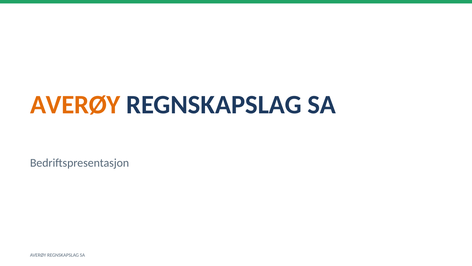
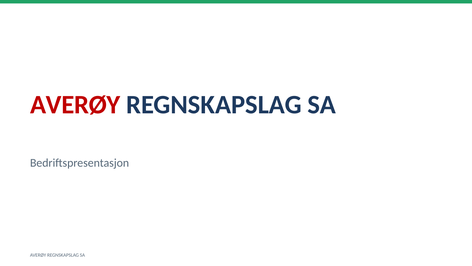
AVERØY at (75, 105) colour: orange -> red
